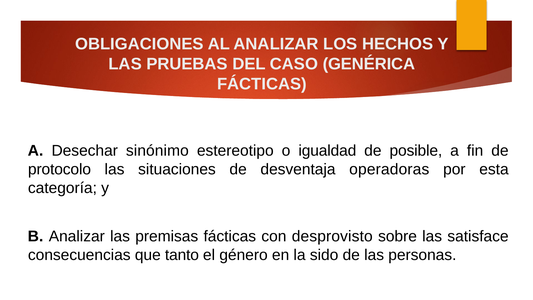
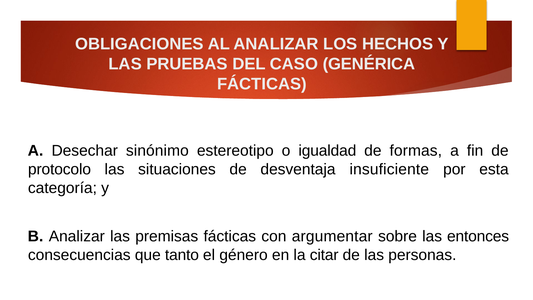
posible: posible -> formas
operadoras: operadoras -> insuficiente
desprovisto: desprovisto -> argumentar
satisface: satisface -> entonces
sido: sido -> citar
